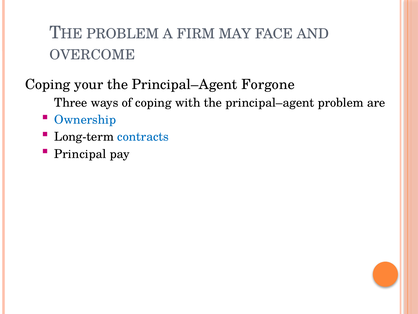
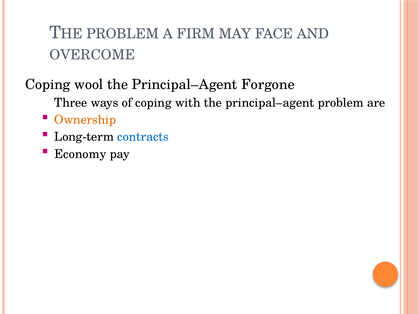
your: your -> wool
Ownership colour: blue -> orange
Principal: Principal -> Economy
